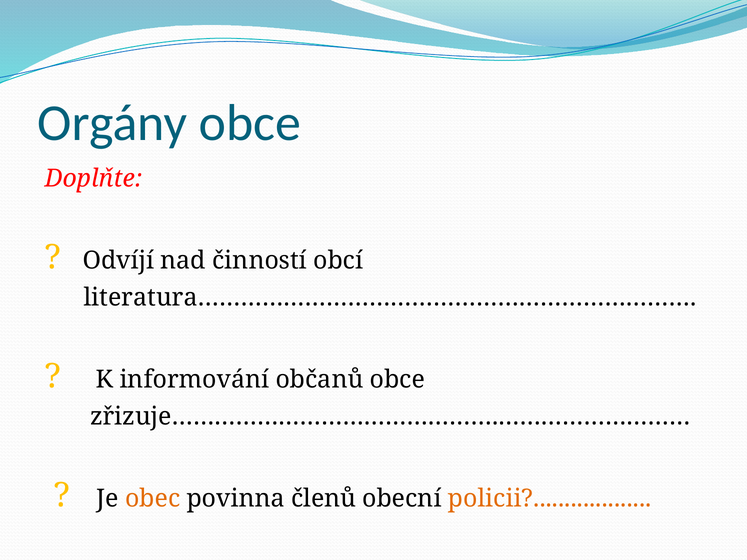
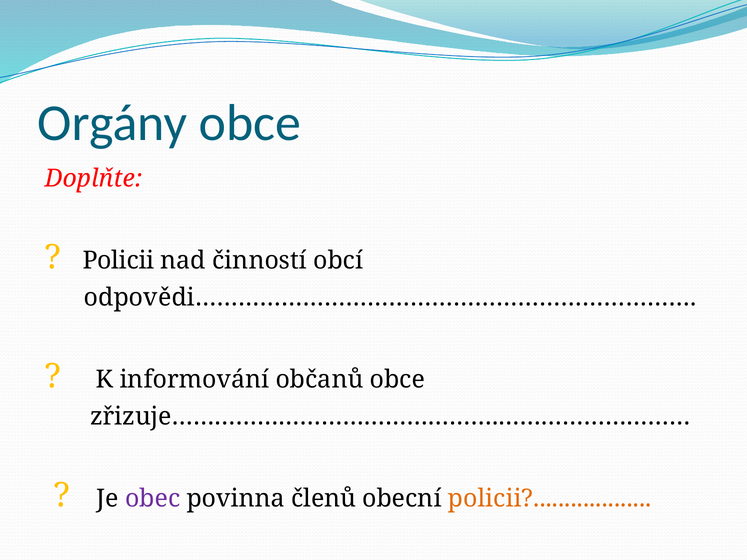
Odvíjí at (118, 260): Odvíjí -> Policii
literatura……………………………………………………………: literatura…………………………………………………………… -> odpovědi……………………………………………………………
obec colour: orange -> purple
